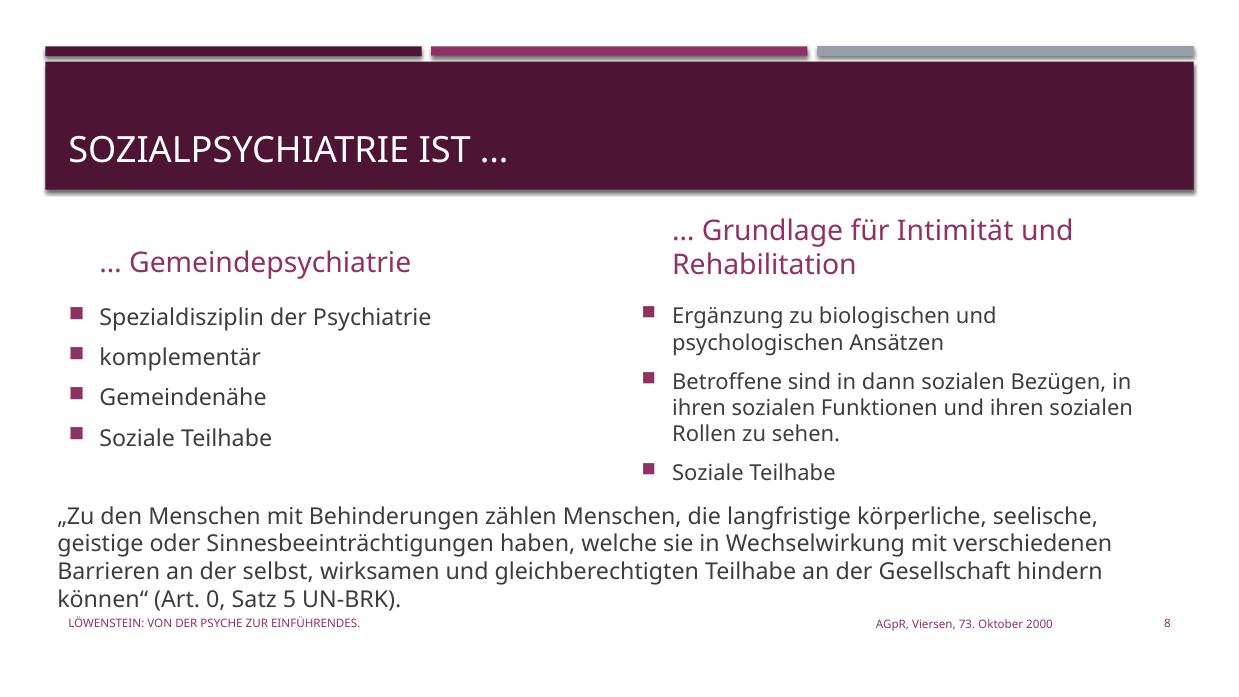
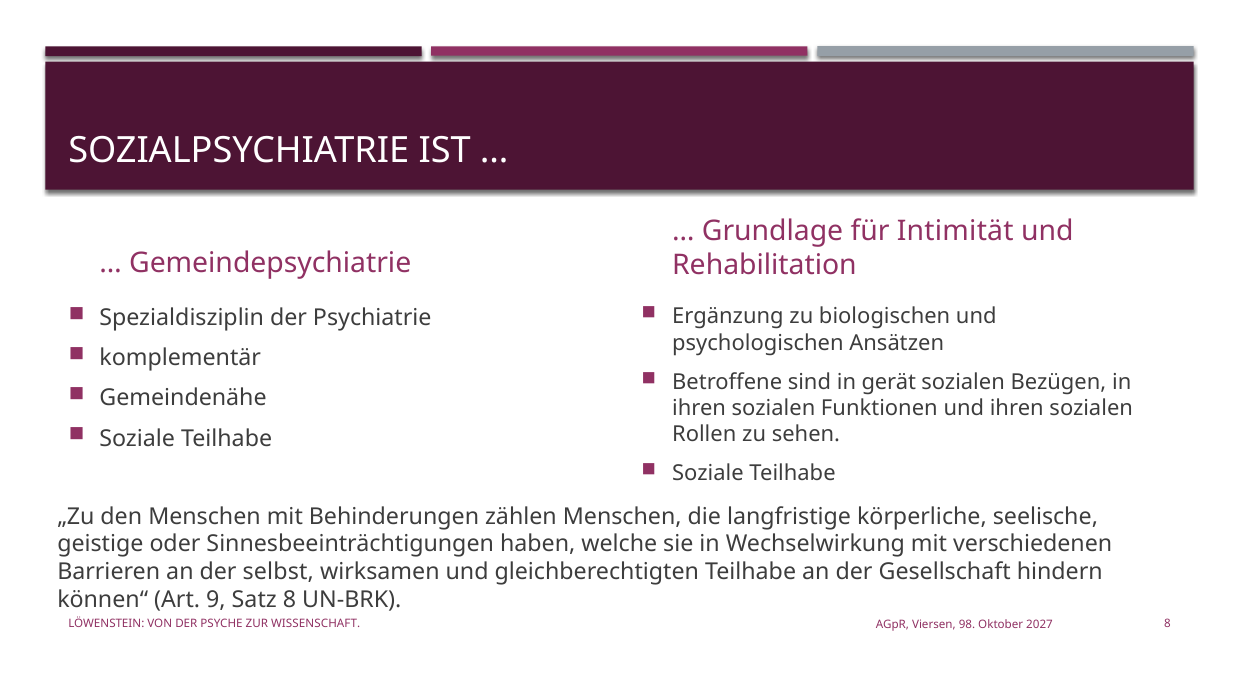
dann: dann -> gerät
0: 0 -> 9
Satz 5: 5 -> 8
EINFÜHRENDES: EINFÜHRENDES -> WISSENSCHAFT
73: 73 -> 98
2000: 2000 -> 2027
